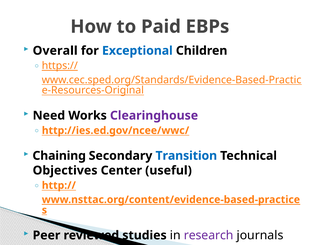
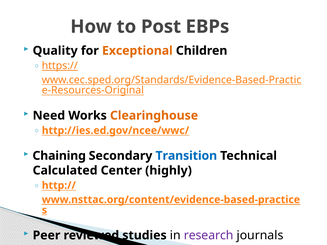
Paid: Paid -> Post
Overall: Overall -> Quality
Exceptional colour: blue -> orange
Clearinghouse colour: purple -> orange
Objectives: Objectives -> Calculated
useful: useful -> highly
